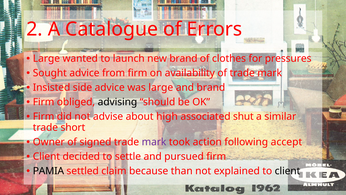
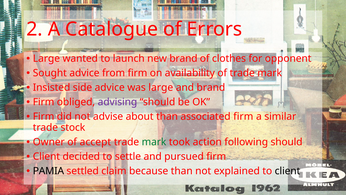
pressures: pressures -> opponent
advising colour: black -> purple
about high: high -> than
associated shut: shut -> firm
short: short -> stock
signed: signed -> accept
mark at (154, 142) colour: purple -> green
following accept: accept -> should
